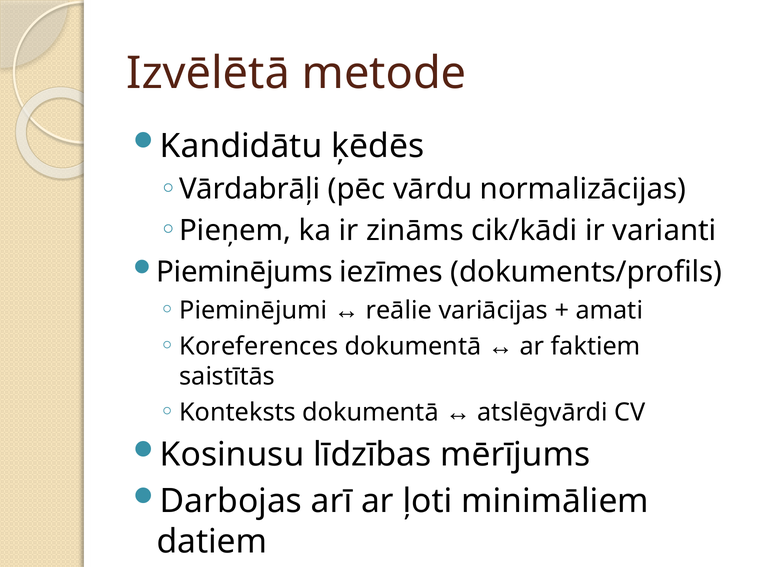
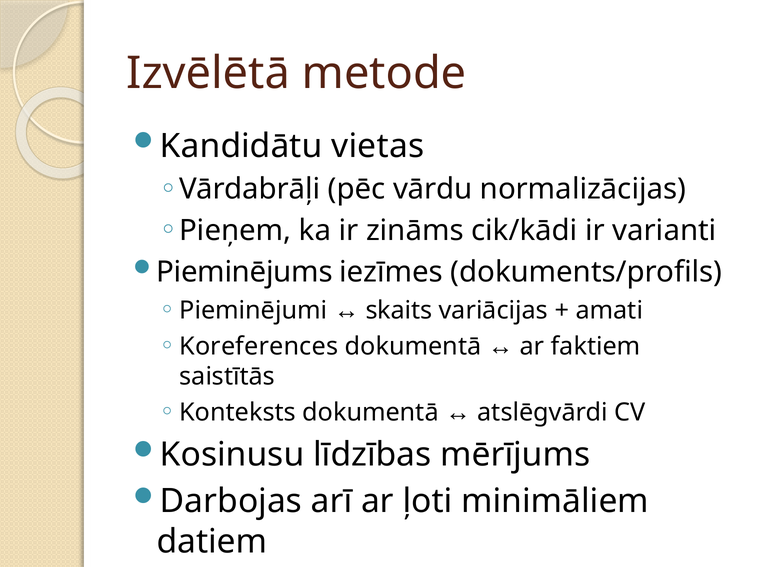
ķēdēs: ķēdēs -> vietas
reālie: reālie -> skaits
